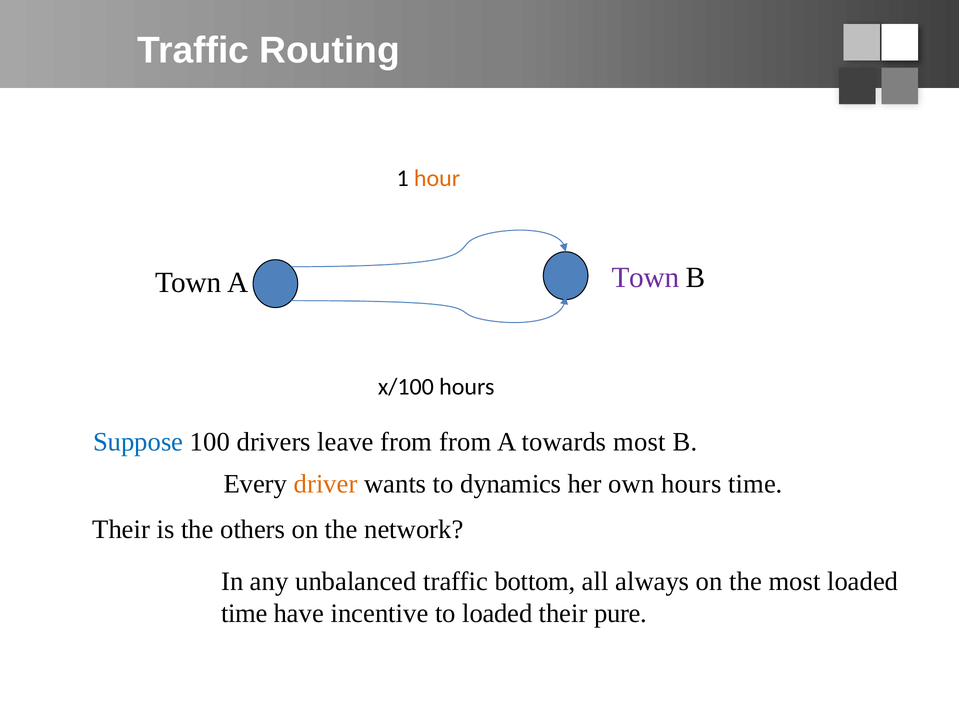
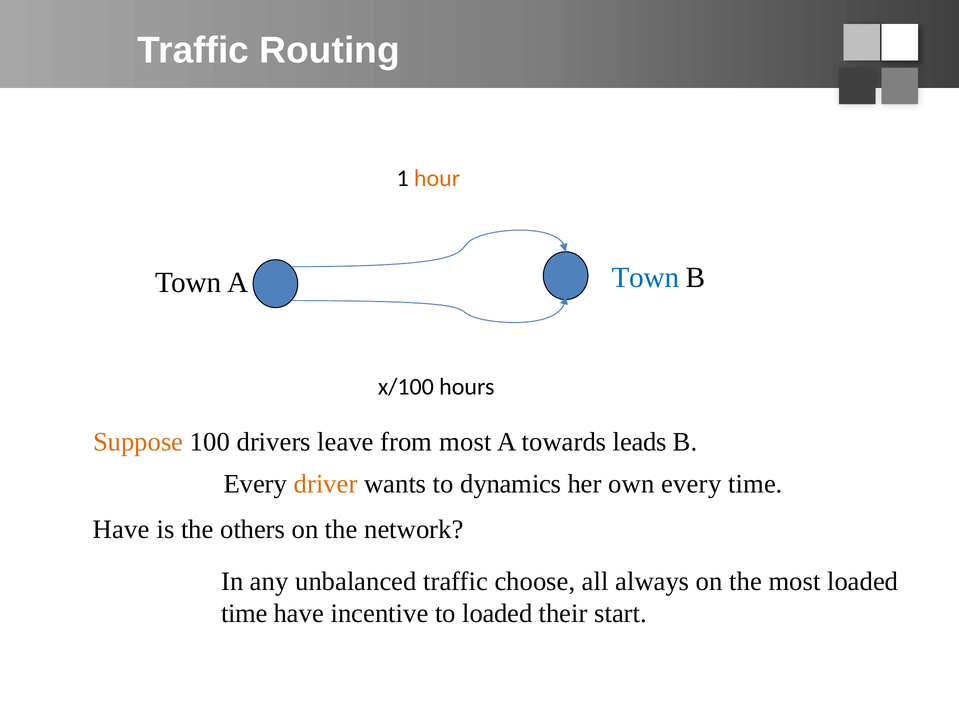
Town at (645, 278) colour: purple -> blue
Suppose colour: blue -> orange
from from: from -> most
towards most: most -> leads
own hours: hours -> every
Their at (121, 529): Their -> Have
bottom: bottom -> choose
pure: pure -> start
